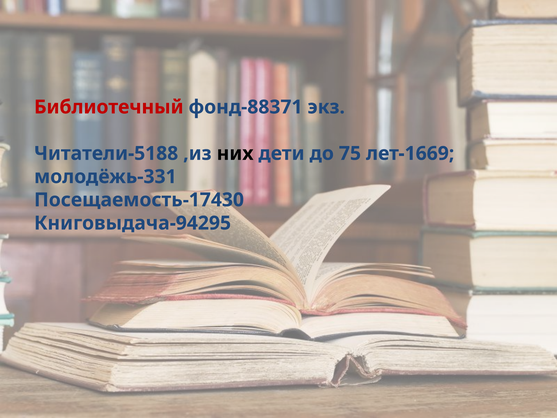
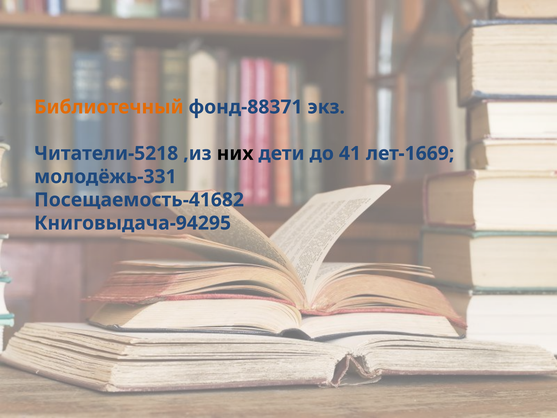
Библиотечный colour: red -> orange
Читатели-5188: Читатели-5188 -> Читатели-5218
75: 75 -> 41
Посещаемость-17430: Посещаемость-17430 -> Посещаемость-41682
